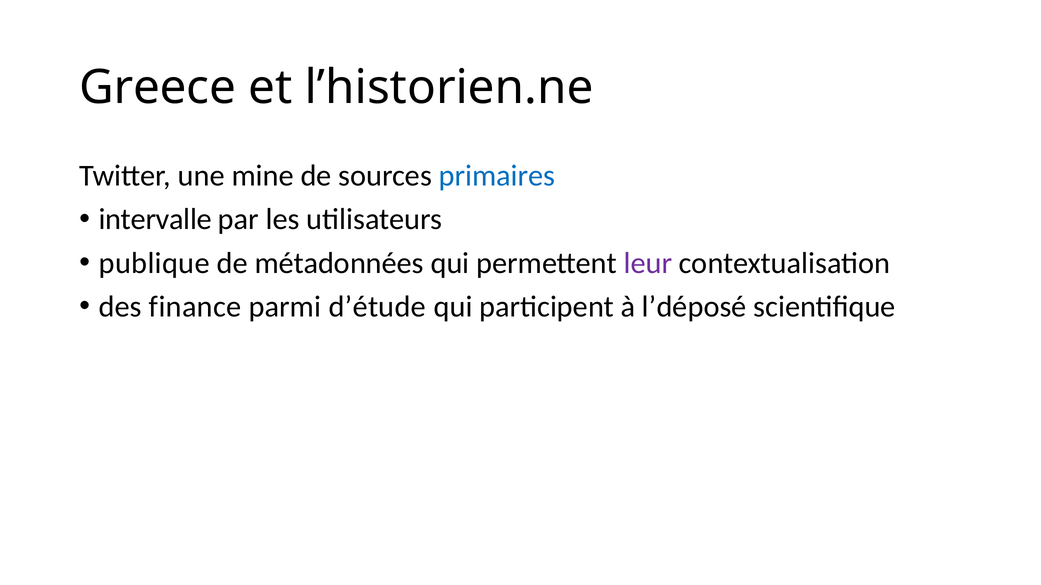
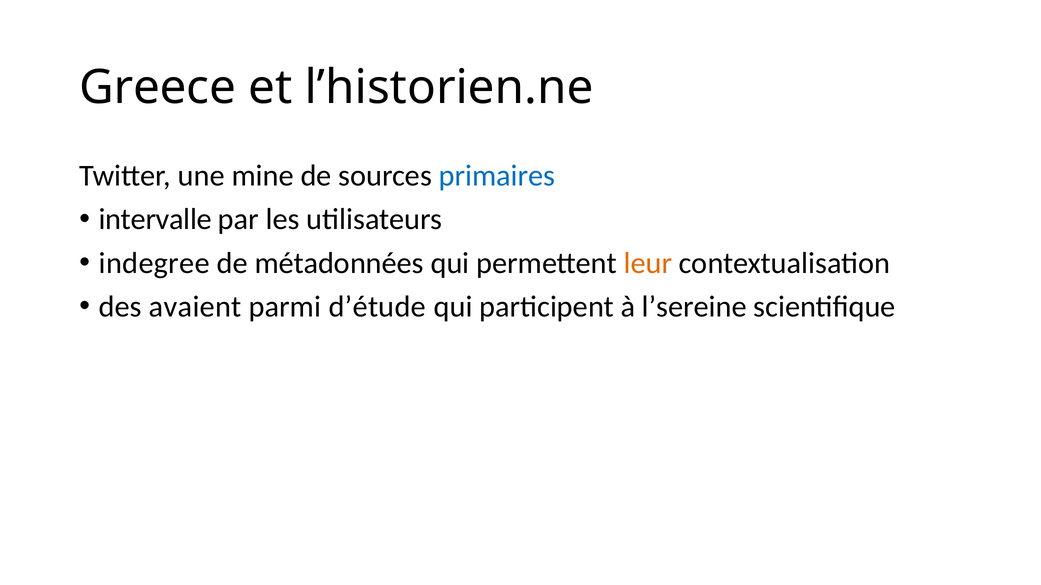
publique: publique -> indegree
leur colour: purple -> orange
finance: finance -> avaient
l’déposé: l’déposé -> l’sereine
